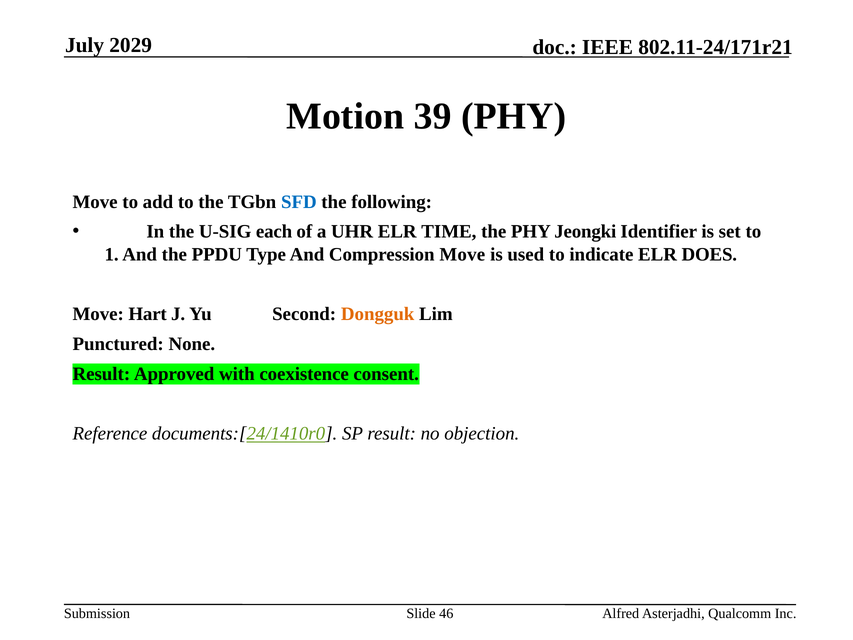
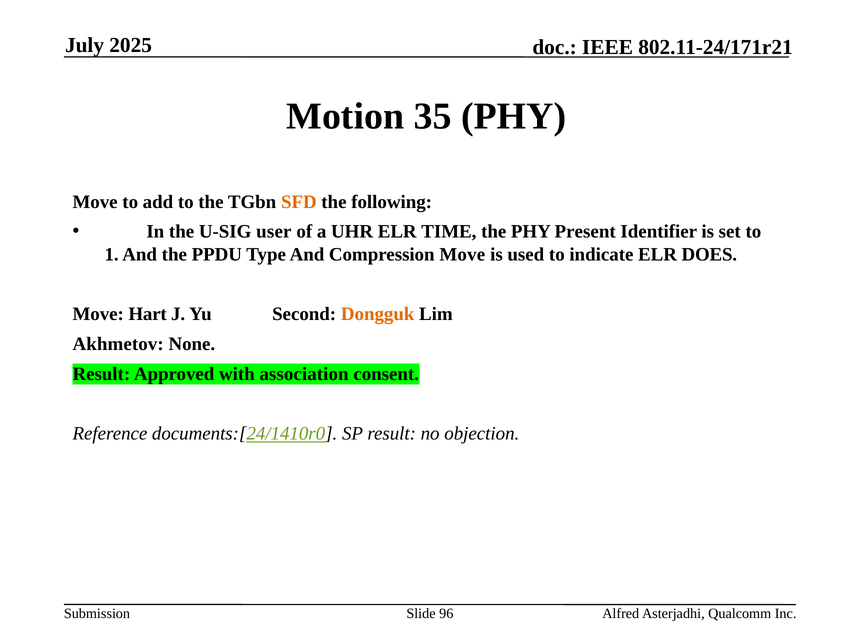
2029: 2029 -> 2025
39: 39 -> 35
SFD colour: blue -> orange
each: each -> user
Jeongki: Jeongki -> Present
Punctured: Punctured -> Akhmetov
coexistence: coexistence -> association
46: 46 -> 96
